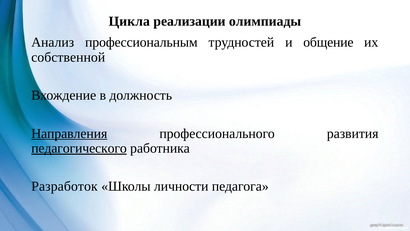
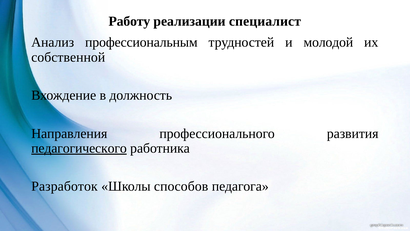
Цикла: Цикла -> Работу
олимпиады: олимпиады -> специалист
общение: общение -> молодой
Направления underline: present -> none
личности: личности -> способов
